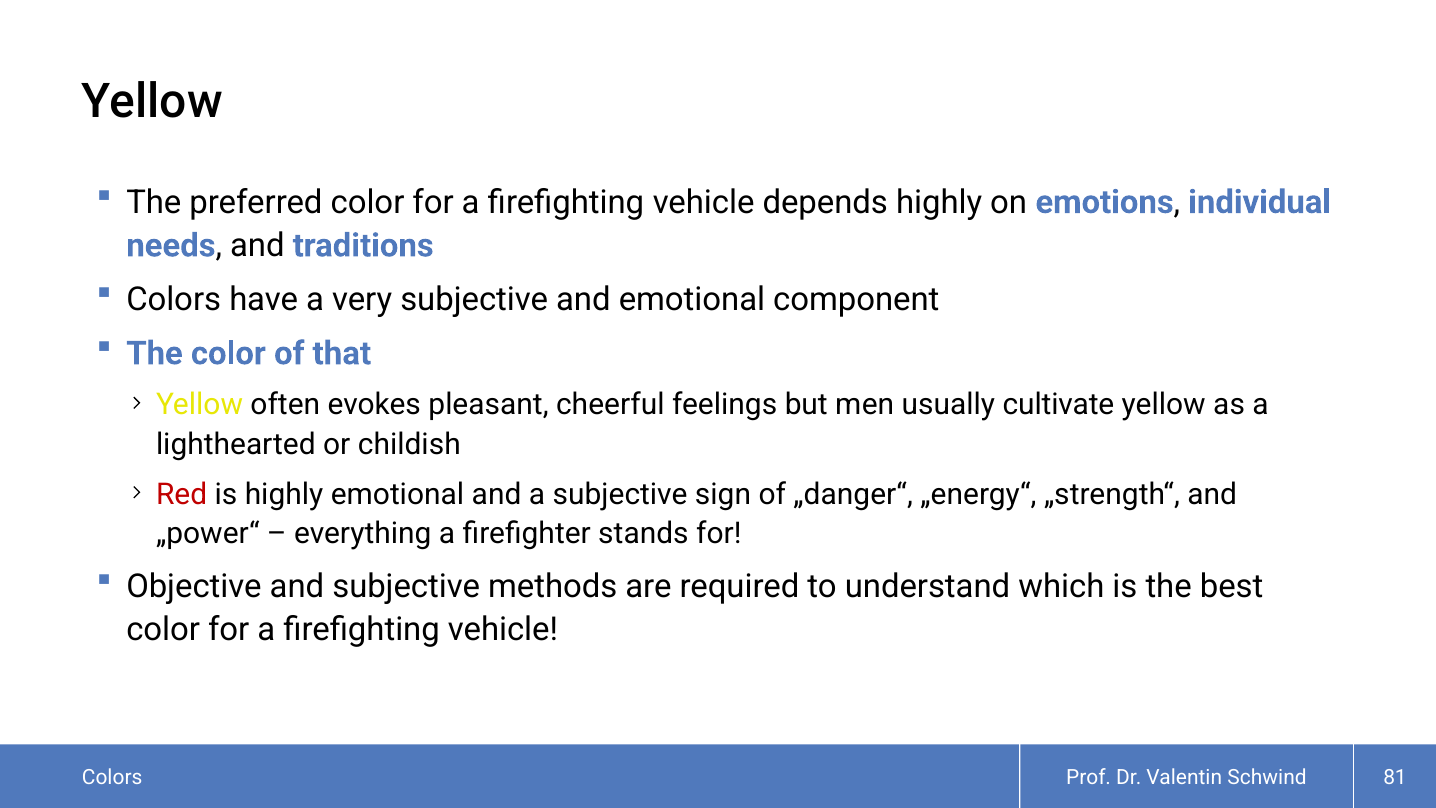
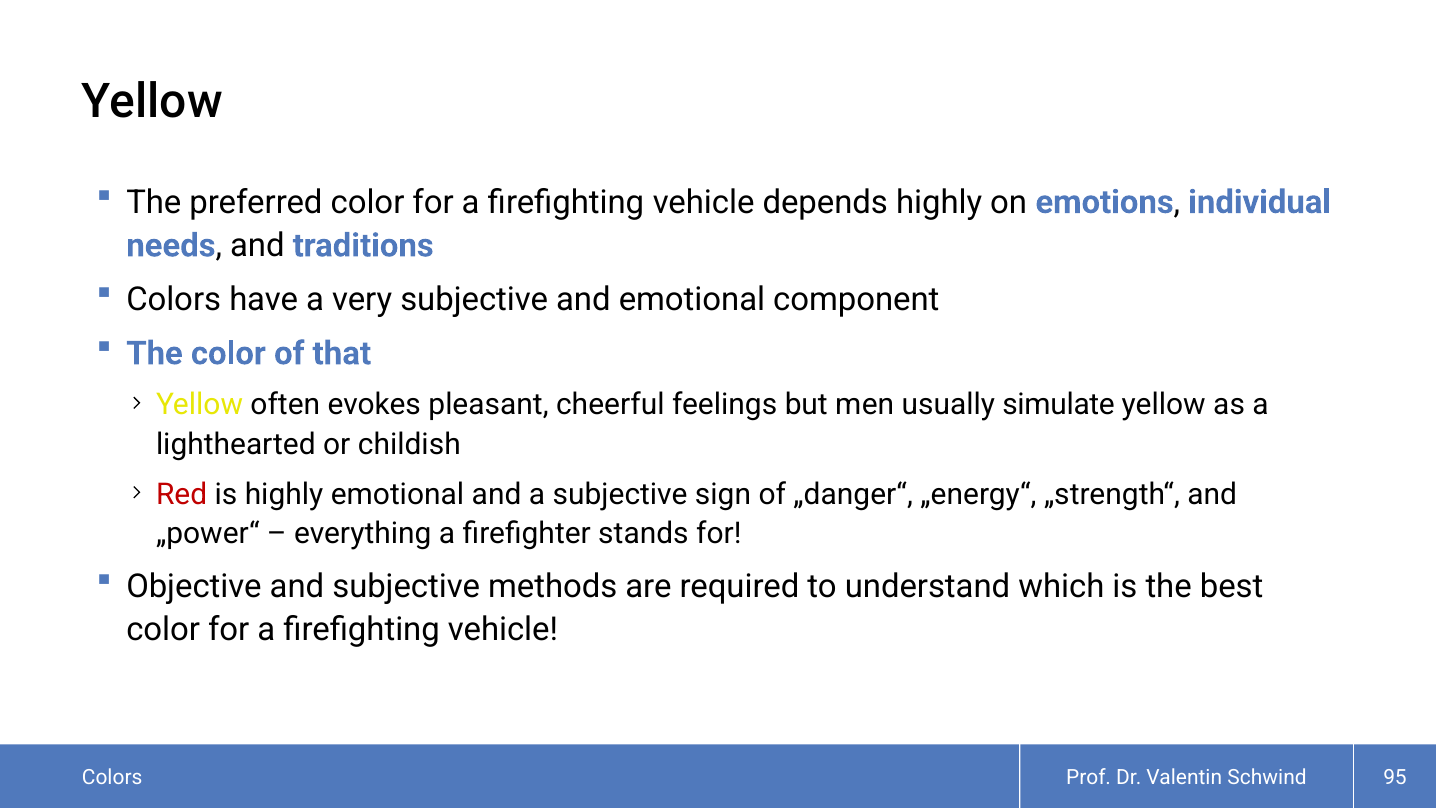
cultivate: cultivate -> simulate
81: 81 -> 95
